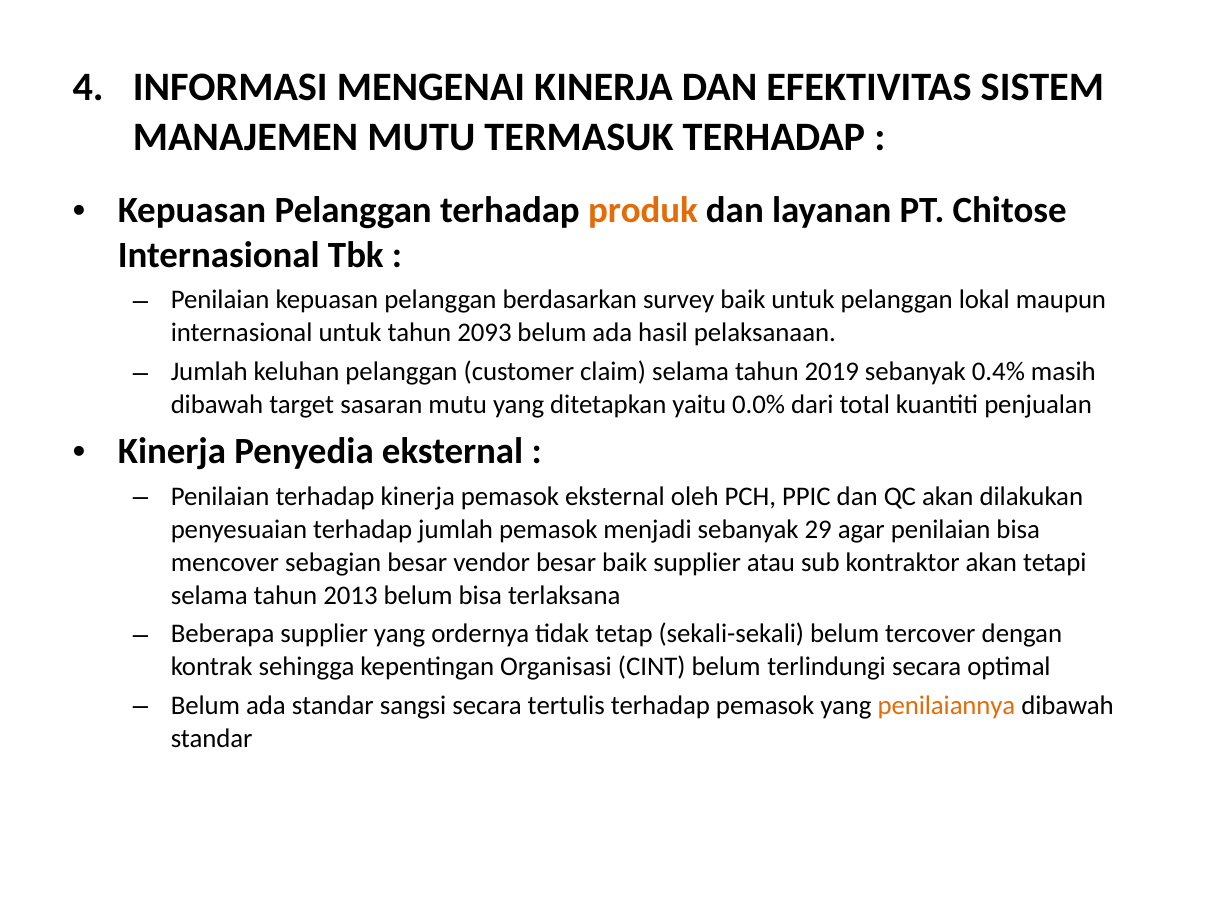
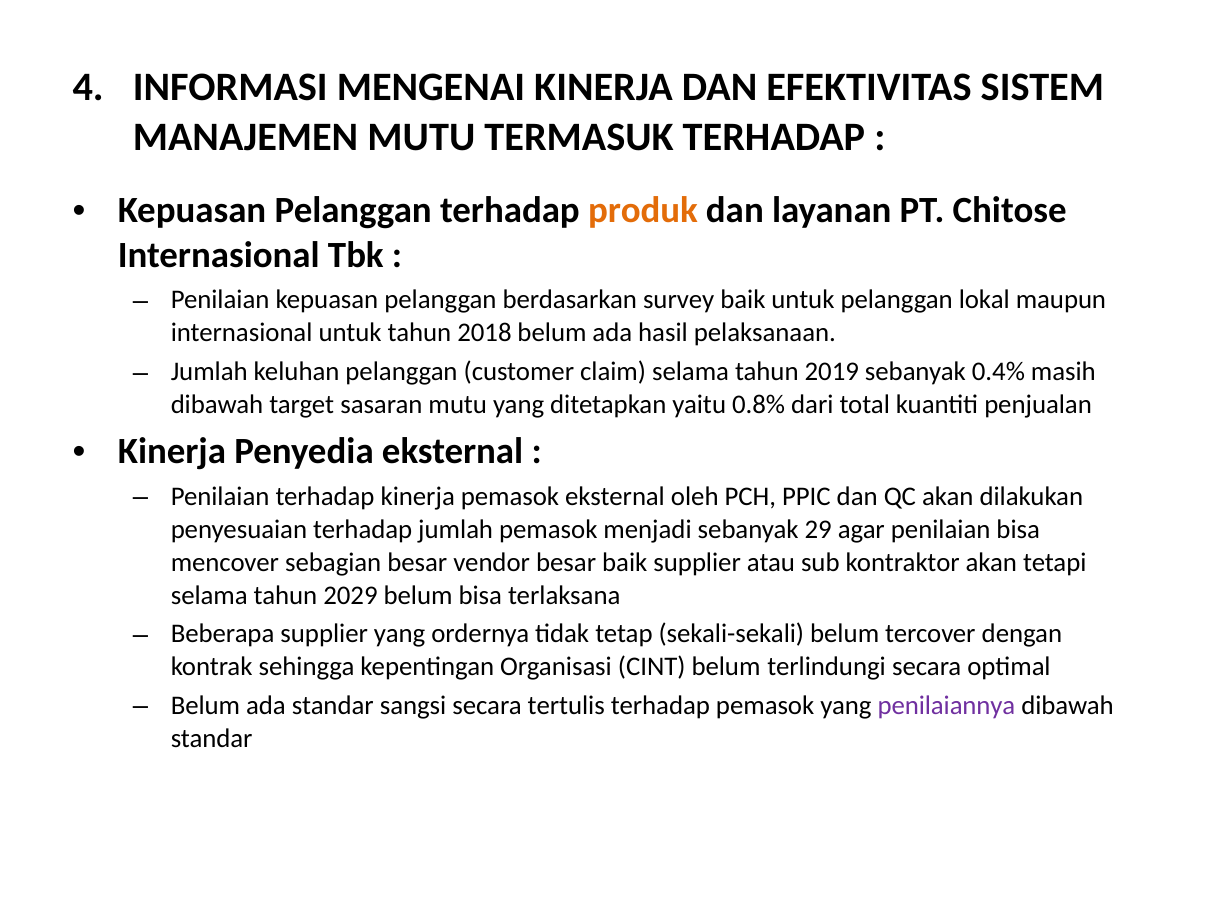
2093: 2093 -> 2018
0.0%: 0.0% -> 0.8%
2013: 2013 -> 2029
penilaiannya colour: orange -> purple
